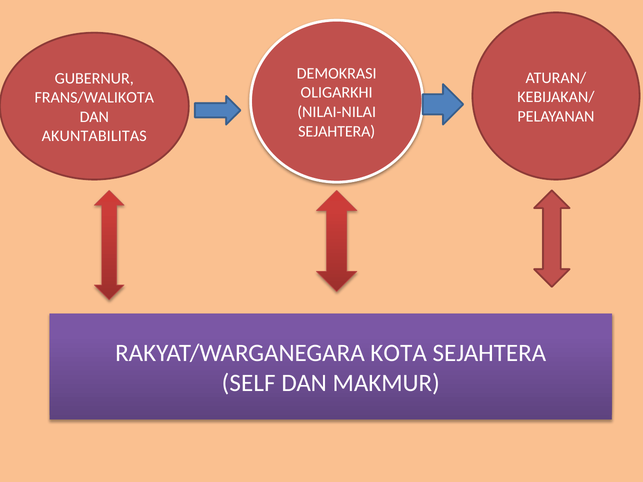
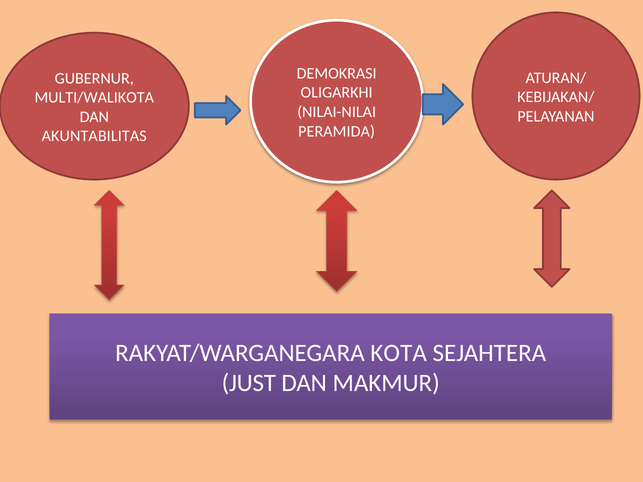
FRANS/WALIKOTA: FRANS/WALIKOTA -> MULTI/WALIKOTA
SEJAHTERA at (337, 131): SEJAHTERA -> PERAMIDA
SELF: SELF -> JUST
